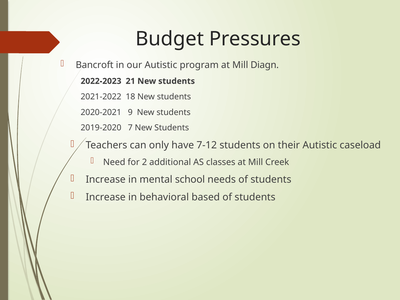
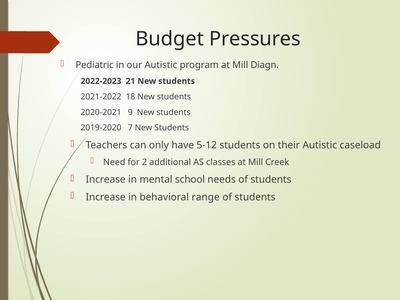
Bancroft: Bancroft -> Pediatric
7-12: 7-12 -> 5-12
based: based -> range
